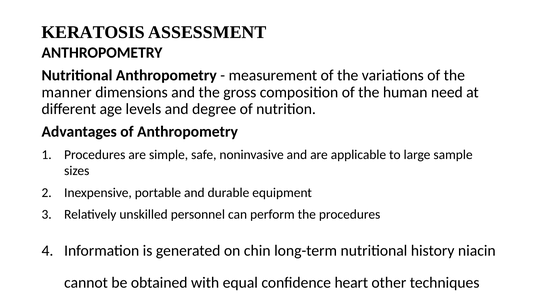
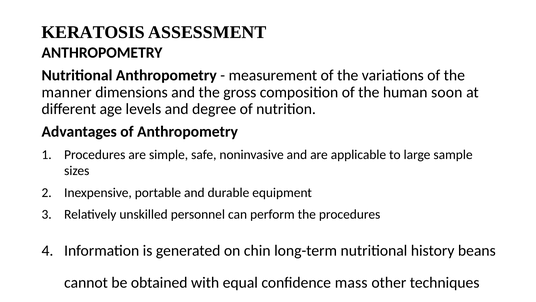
need: need -> soon
niacin: niacin -> beans
heart: heart -> mass
